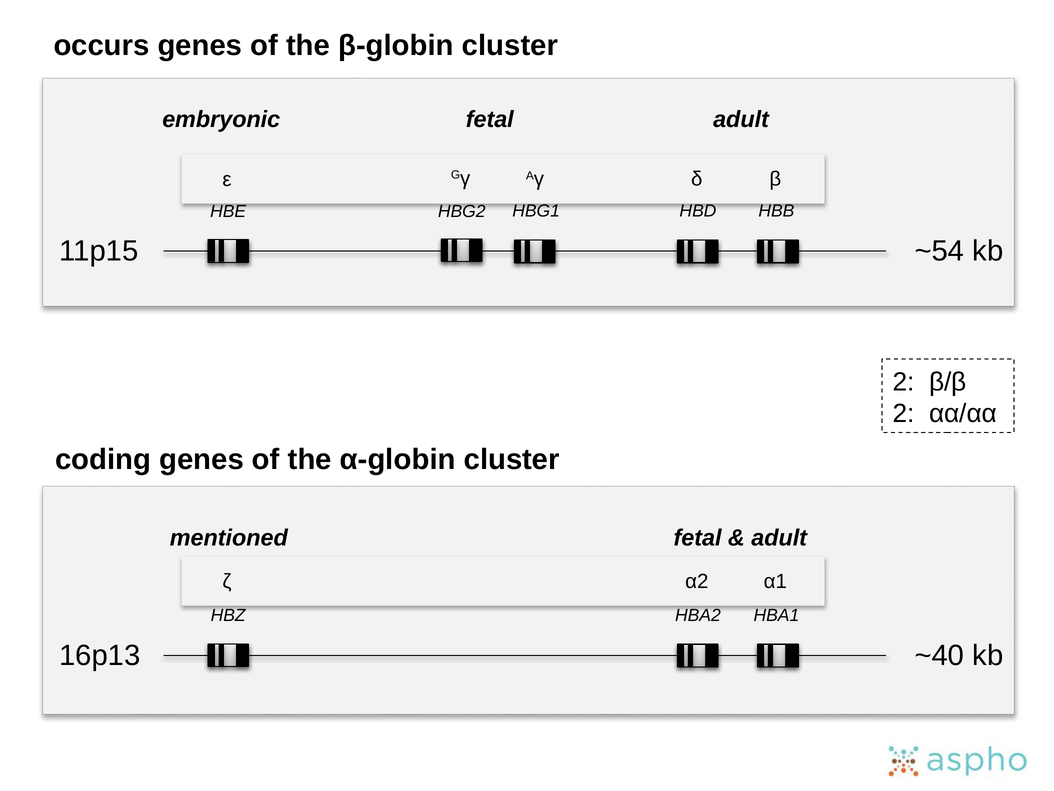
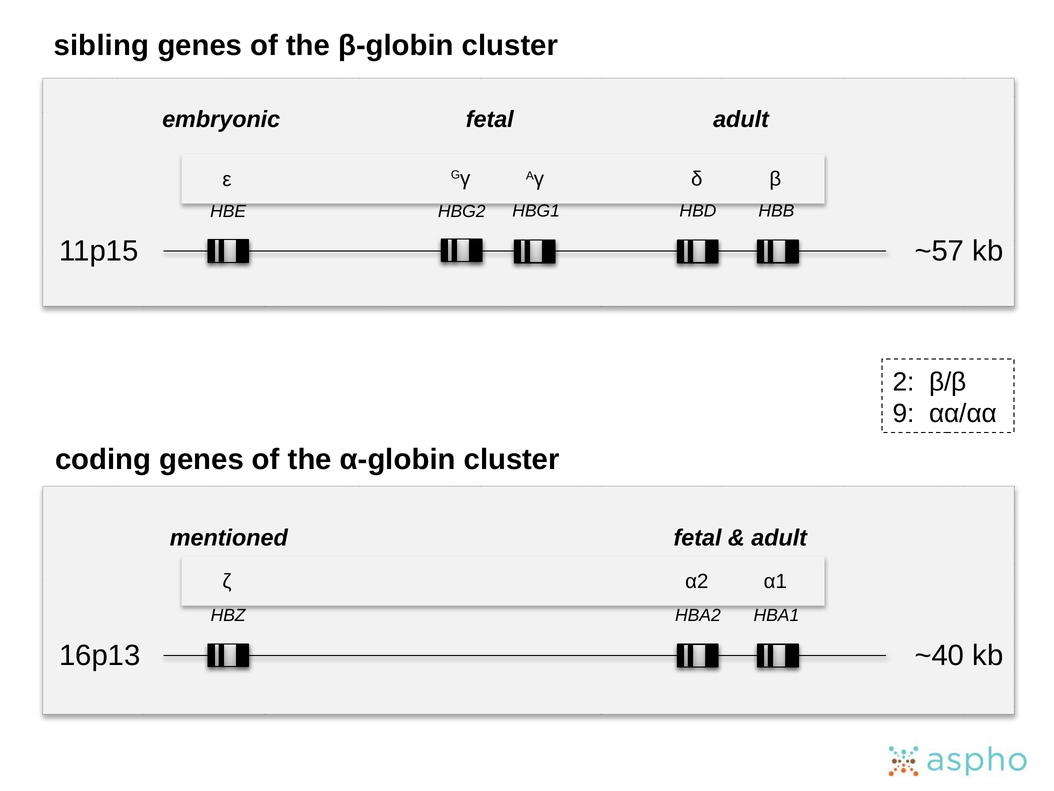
occurs: occurs -> sibling
~54: ~54 -> ~57
2 at (903, 413): 2 -> 9
